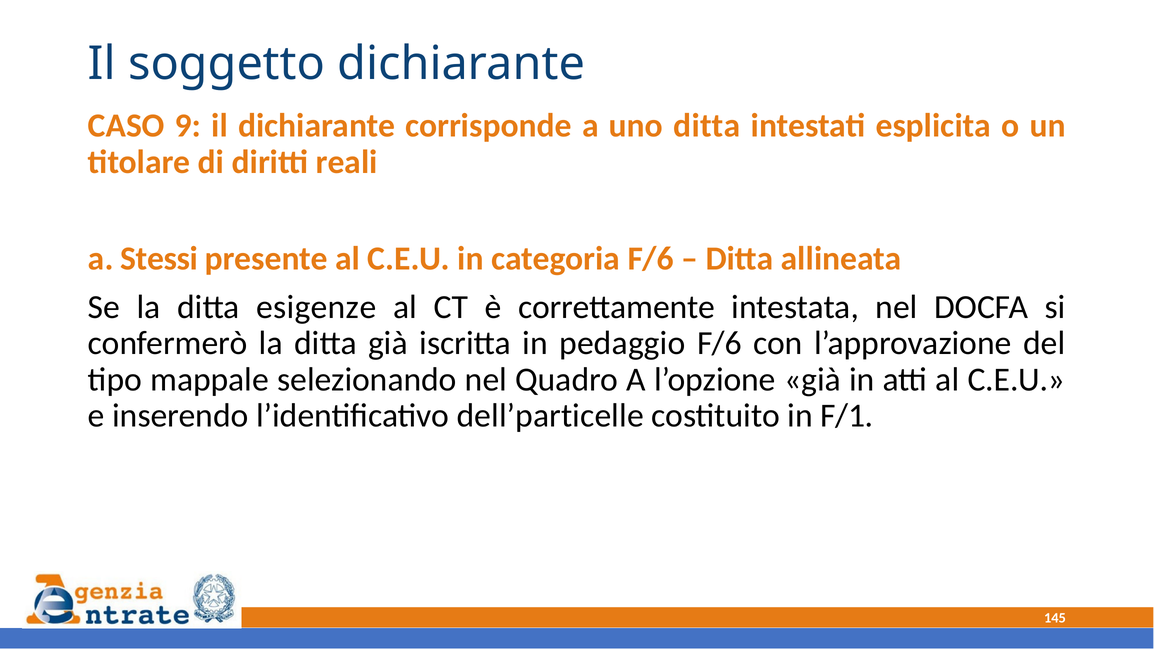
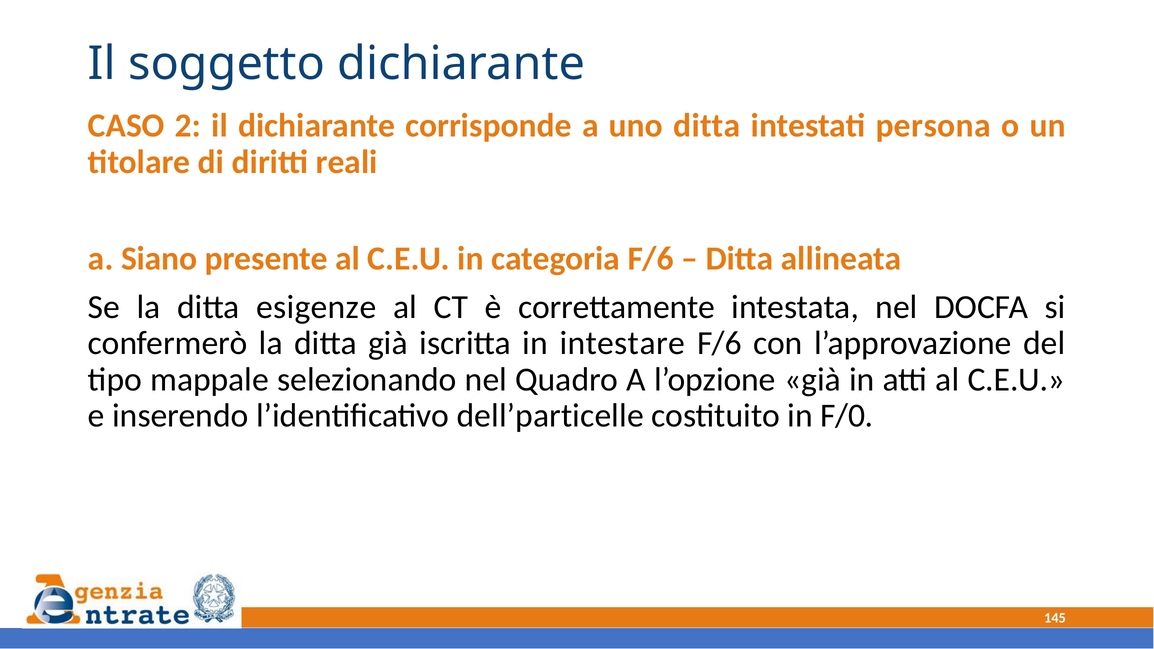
9: 9 -> 2
esplicita: esplicita -> persona
Stessi: Stessi -> Siano
pedaggio: pedaggio -> intestare
F/1: F/1 -> F/0
